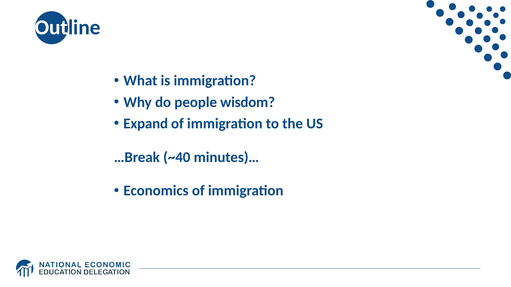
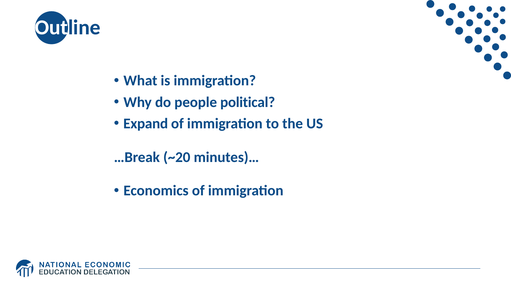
wisdom: wisdom -> political
~40: ~40 -> ~20
